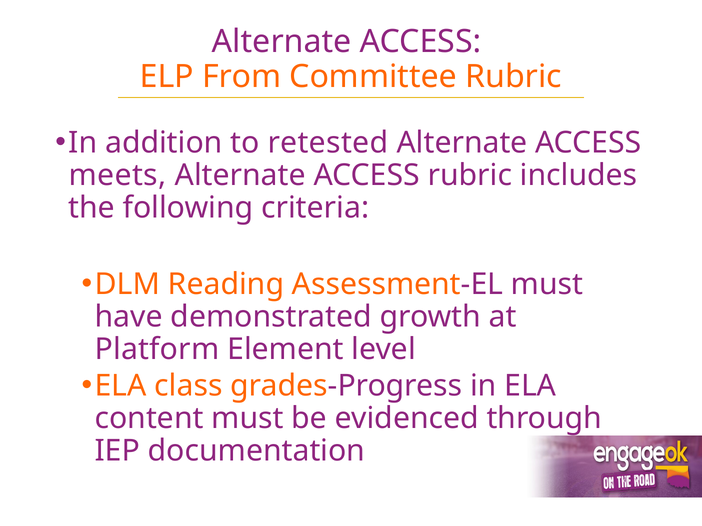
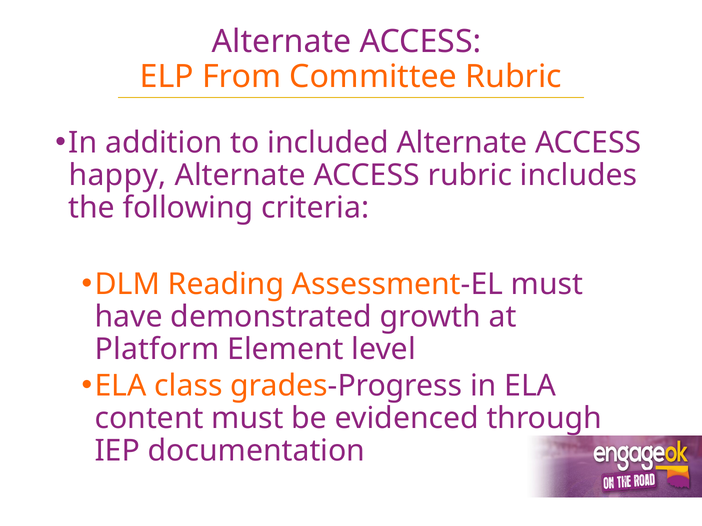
retested: retested -> included
meets: meets -> happy
